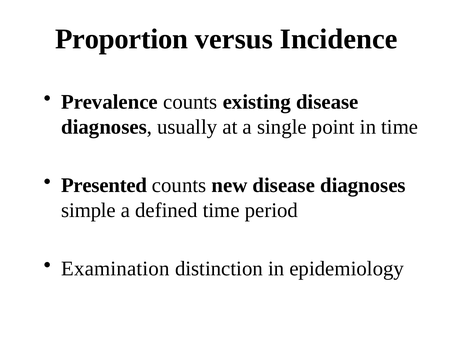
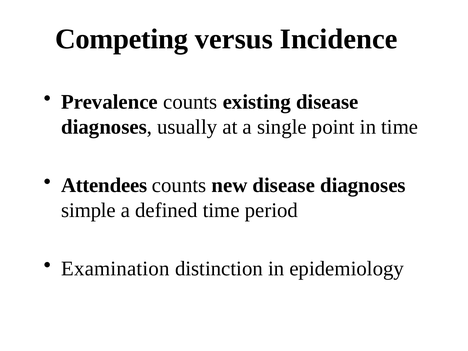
Proportion: Proportion -> Competing
Presented: Presented -> Attendees
